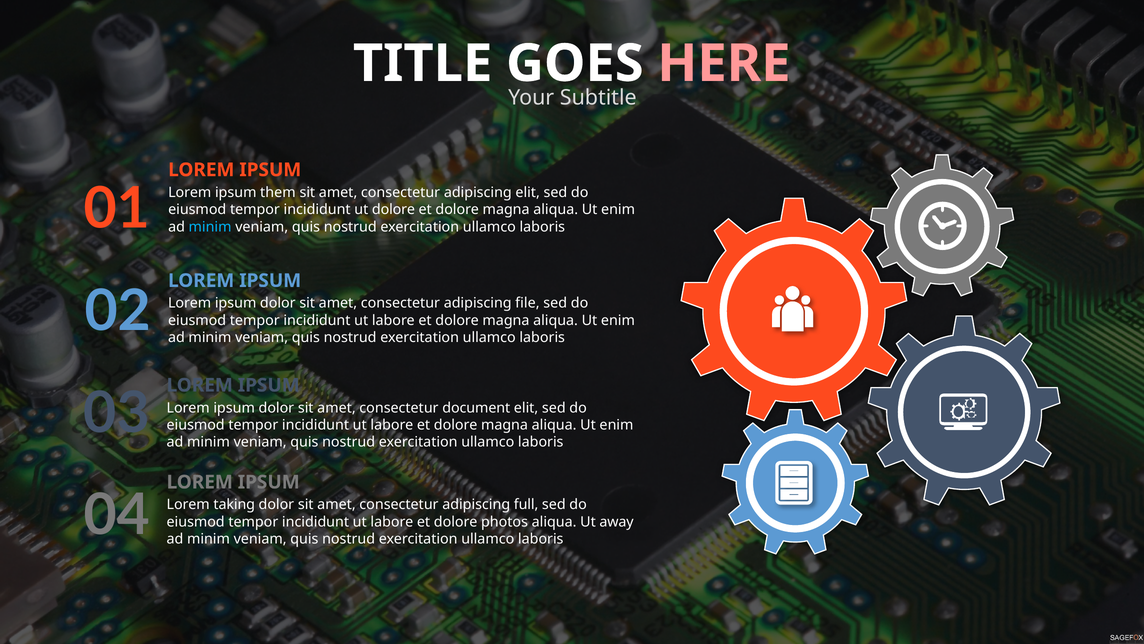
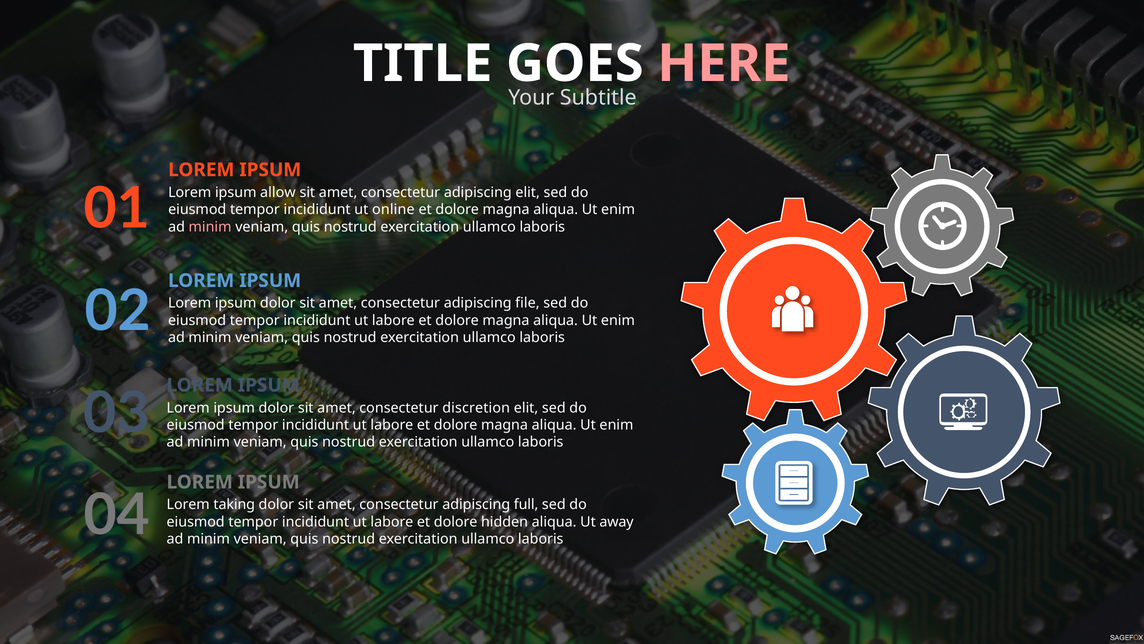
them: them -> allow
ut dolore: dolore -> online
minim at (210, 227) colour: light blue -> pink
document: document -> discretion
photos: photos -> hidden
